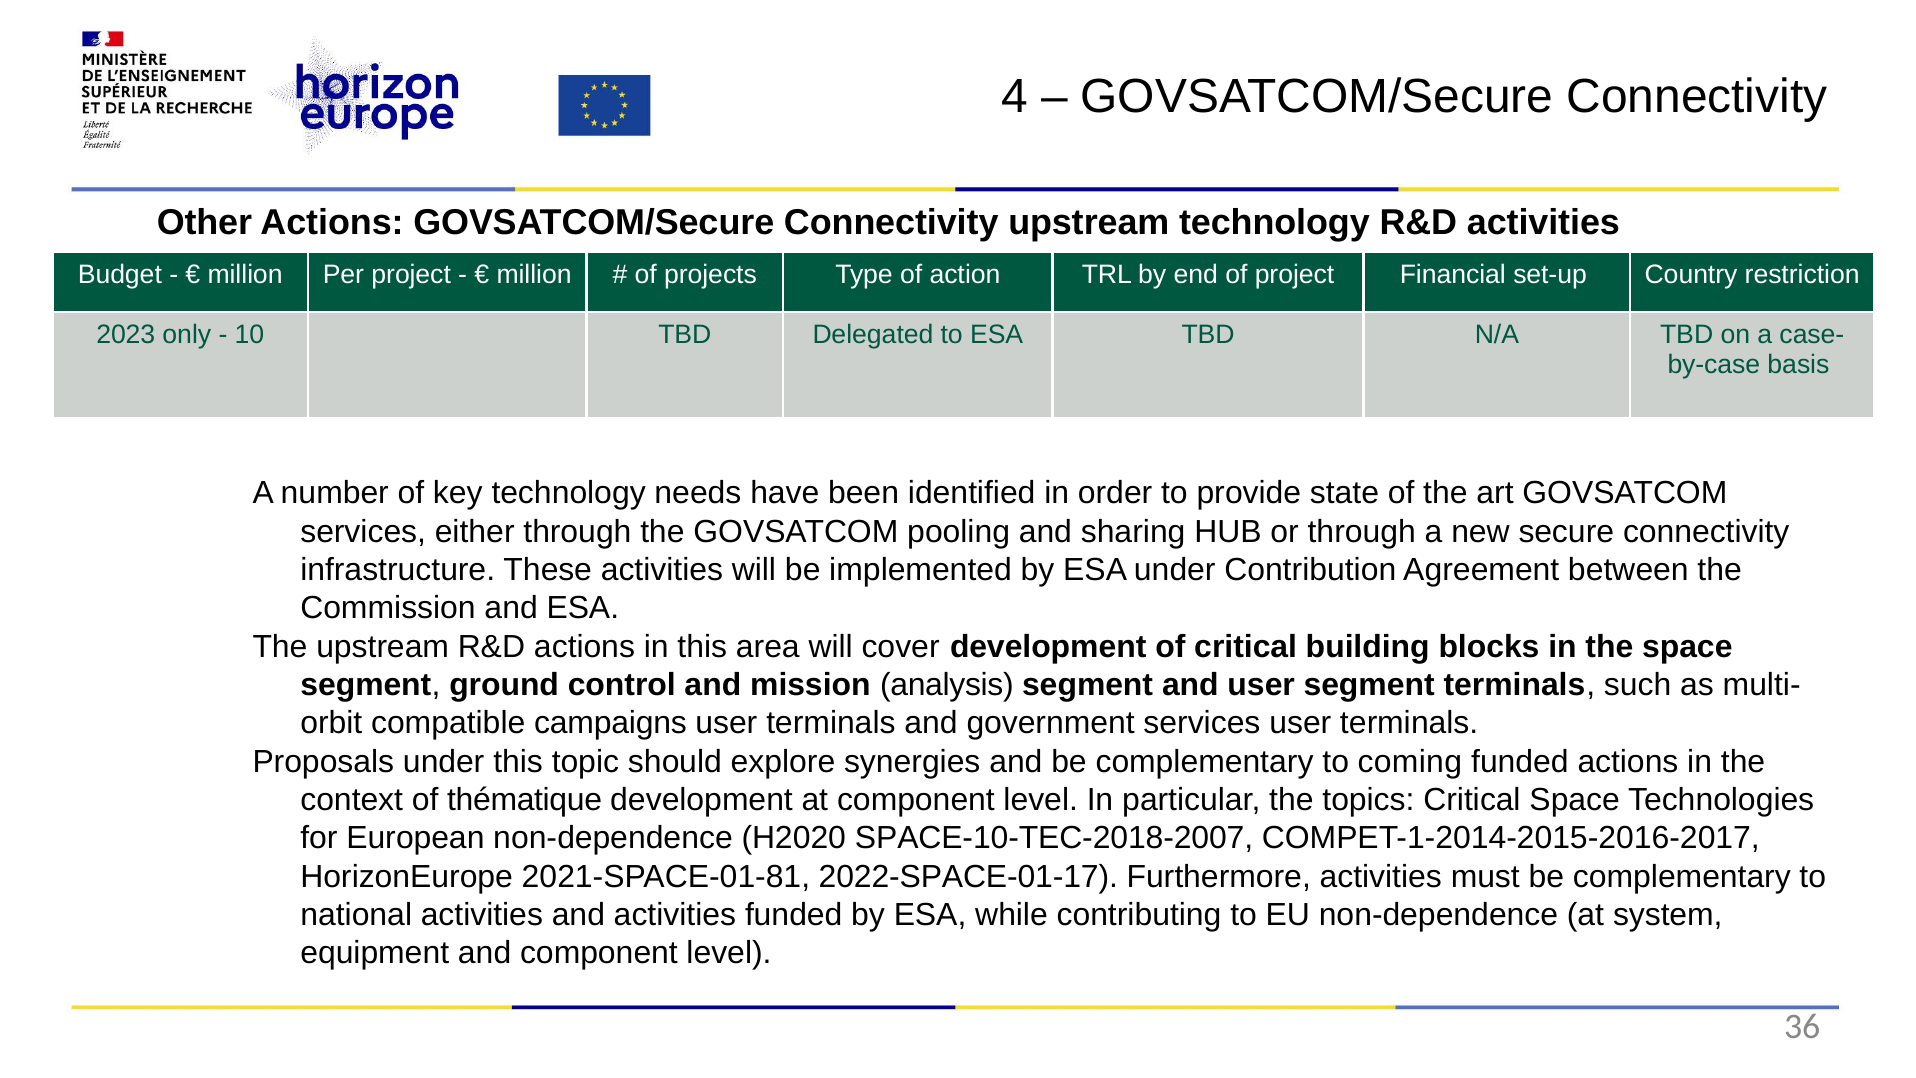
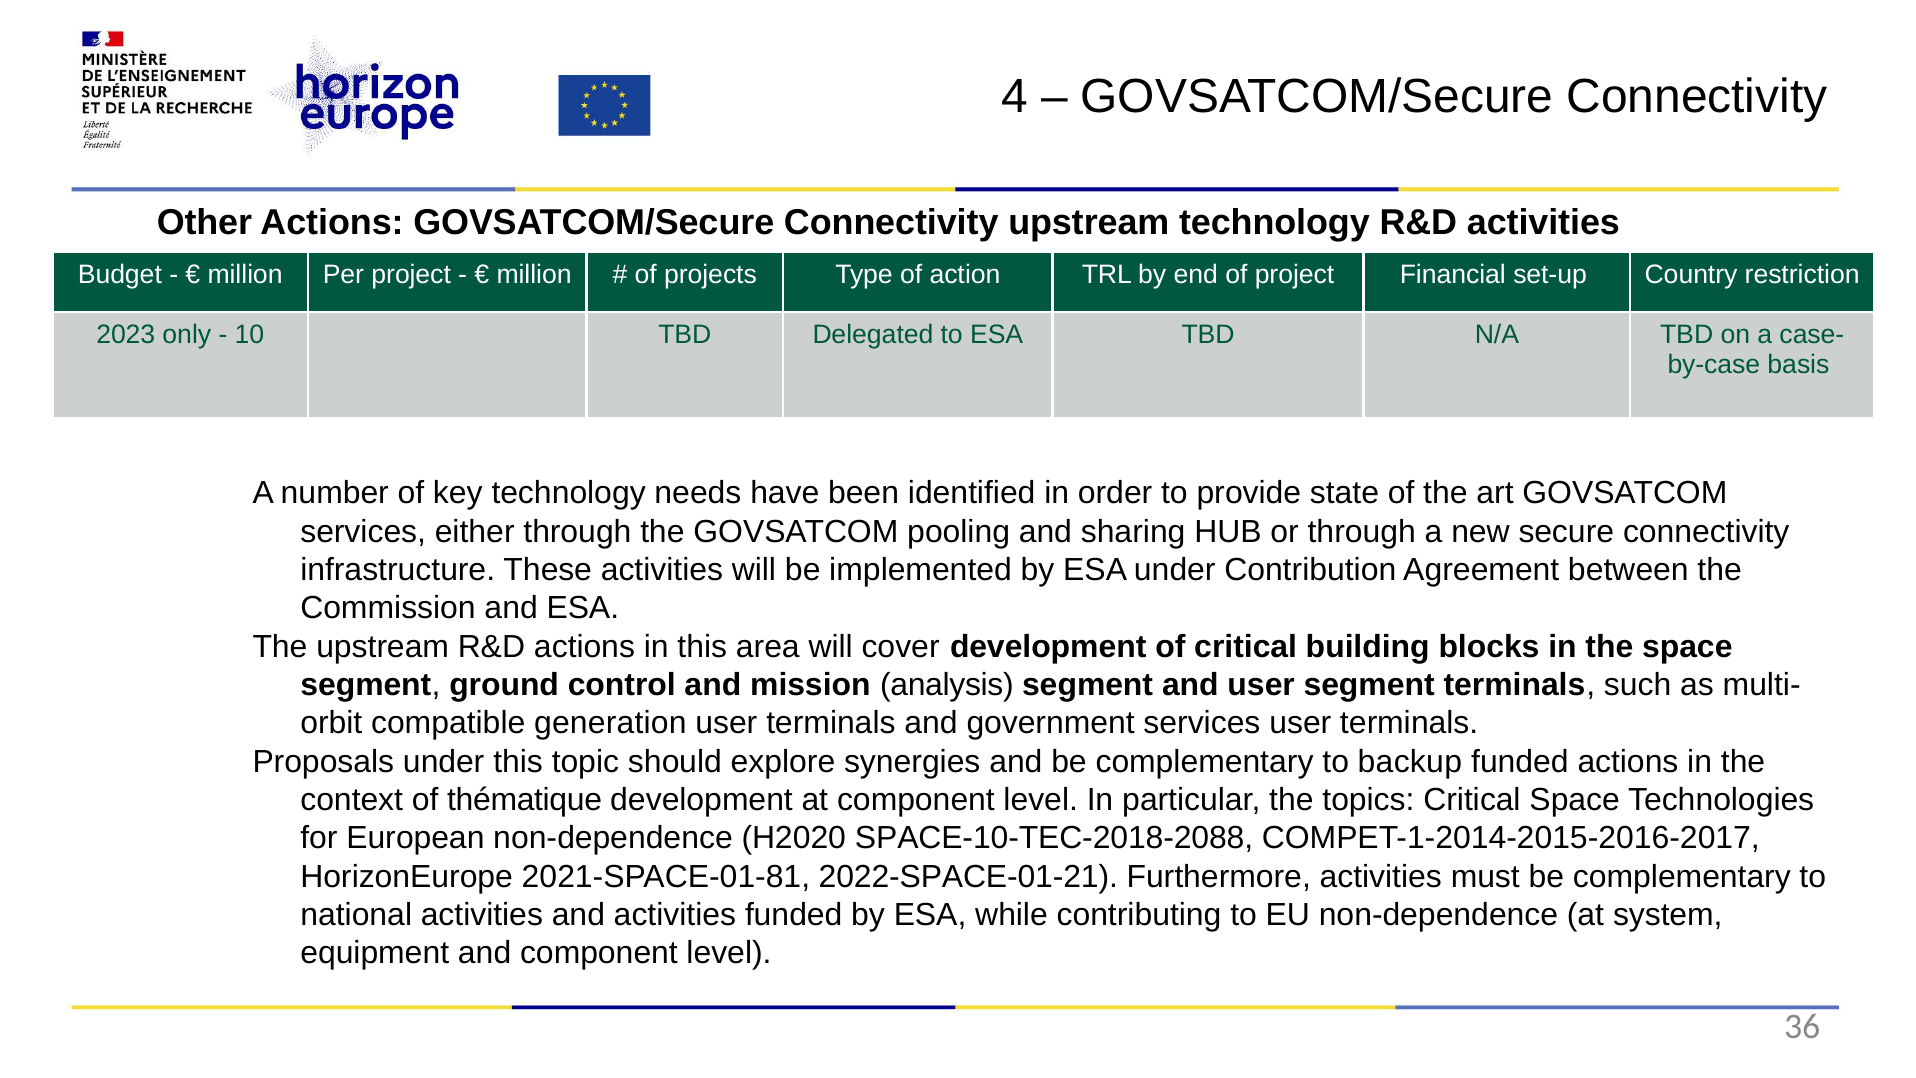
campaigns: campaigns -> generation
coming: coming -> backup
SPACE-10-TEC-2018-2007: SPACE-10-TEC-2018-2007 -> SPACE-10-TEC-2018-2088
2022-SPACE-01-17: 2022-SPACE-01-17 -> 2022-SPACE-01-21
